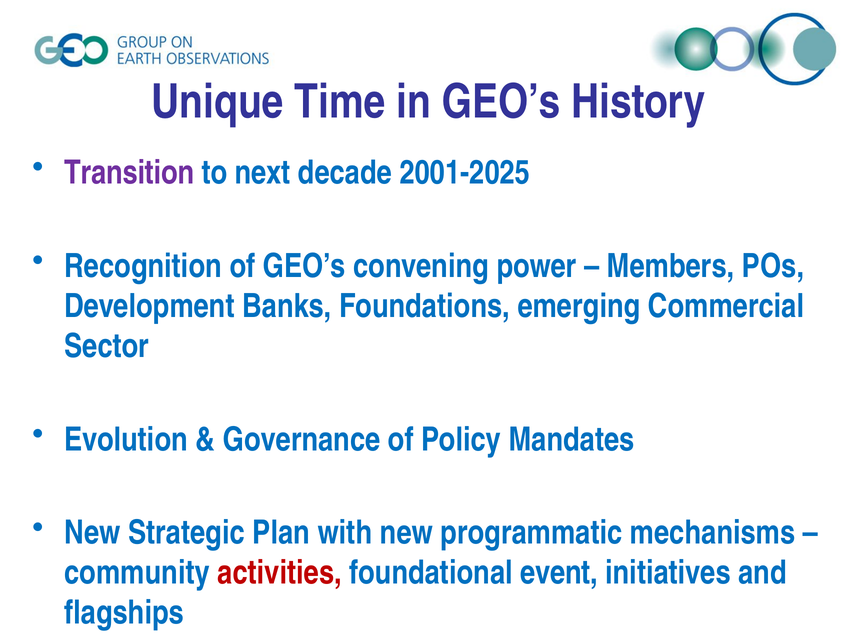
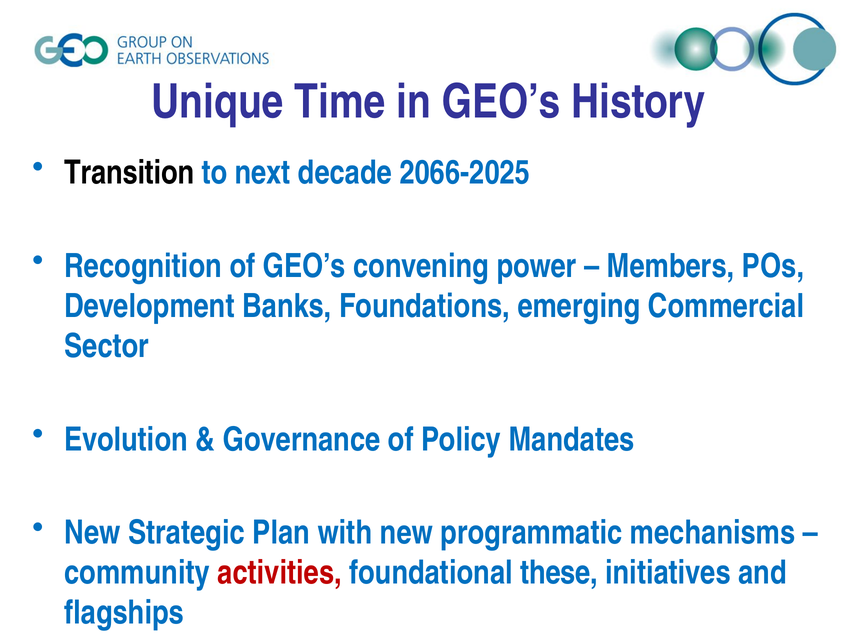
Transition colour: purple -> black
2001-2025: 2001-2025 -> 2066-2025
event: event -> these
